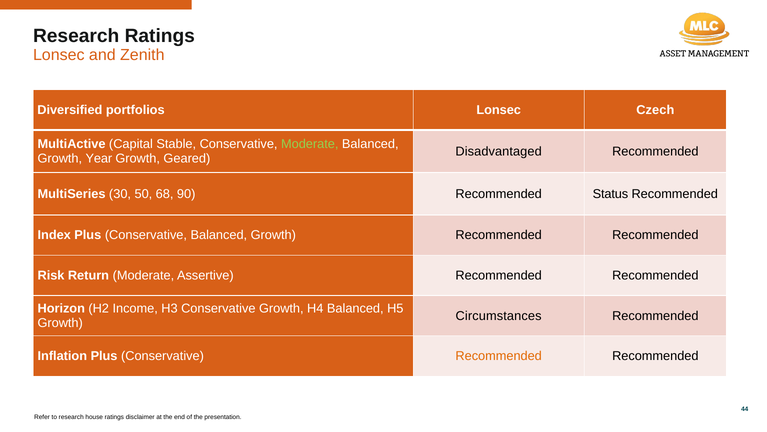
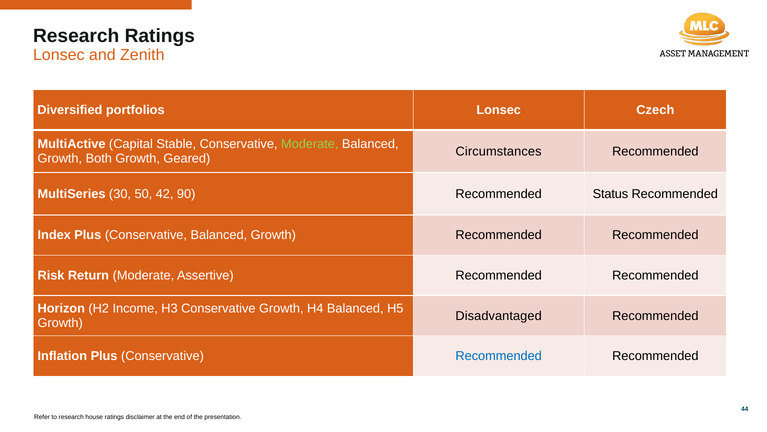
Disadvantaged: Disadvantaged -> Circumstances
Year: Year -> Both
68: 68 -> 42
Circumstances: Circumstances -> Disadvantaged
Recommended at (499, 356) colour: orange -> blue
